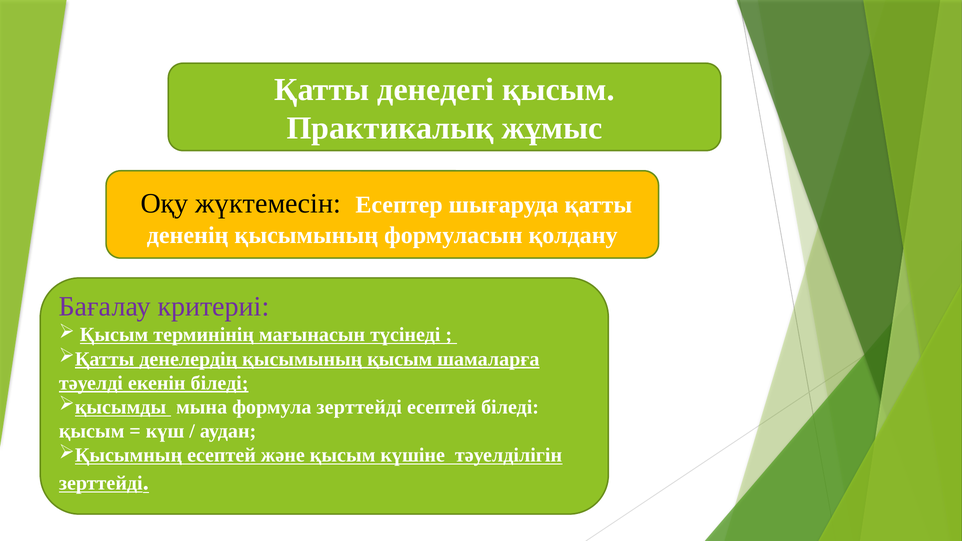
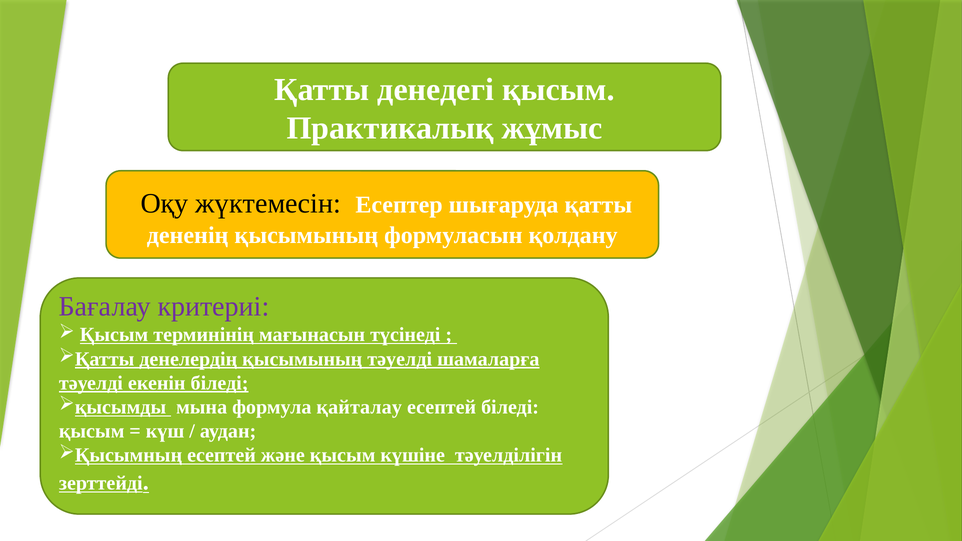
қысымының қысым: қысым -> тәуелді
формула зерттейді: зерттейді -> қайталау
